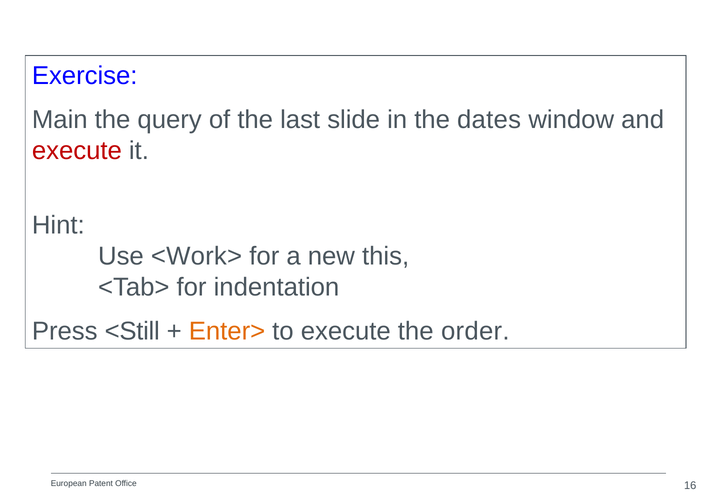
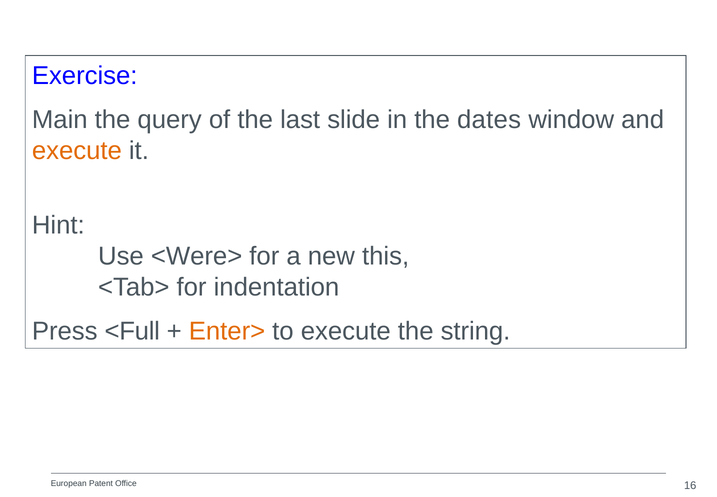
execute at (77, 151) colour: red -> orange
<Work>: <Work> -> <Were>
<Still: <Still -> <Full
order: order -> string
